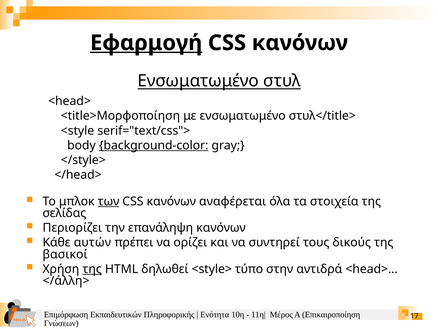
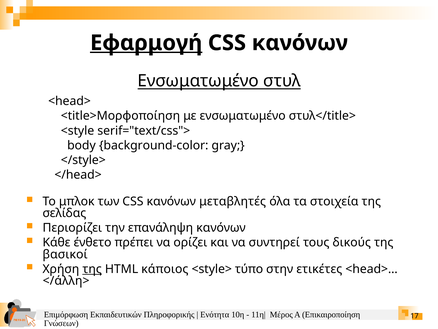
background-color underline: present -> none
των underline: present -> none
αναφέρεται: αναφέρεται -> μεταβλητές
αυτών: αυτών -> ένθετο
δηλωθεί: δηλωθεί -> κάποιος
αντιδρά: αντιδρά -> ετικέτες
